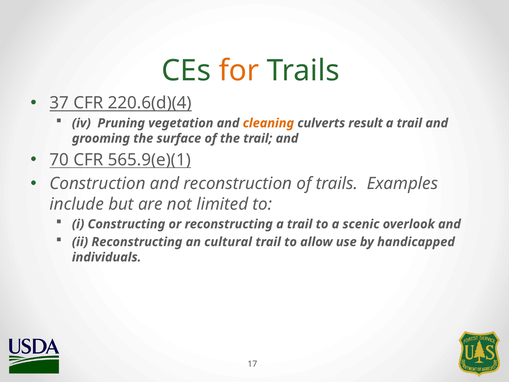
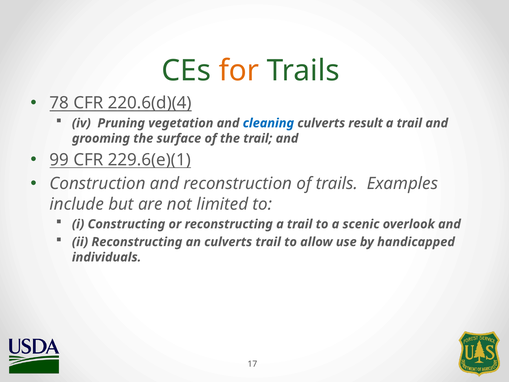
37: 37 -> 78
cleaning colour: orange -> blue
70: 70 -> 99
565.9(e)(1: 565.9(e)(1 -> 229.6(e)(1
an cultural: cultural -> culverts
